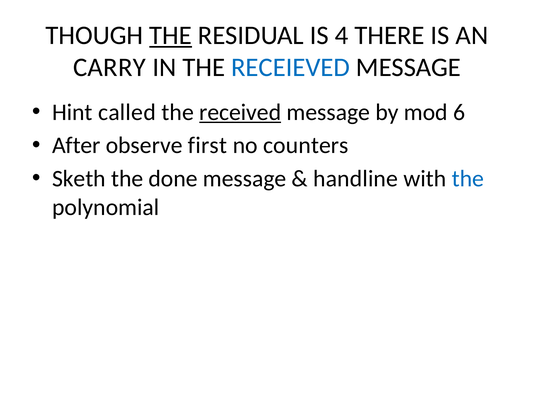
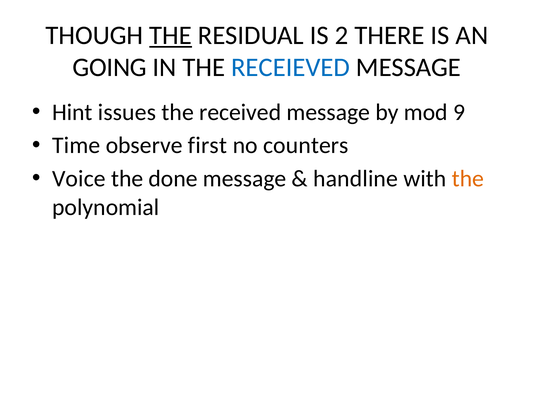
4: 4 -> 2
CARRY: CARRY -> GOING
called: called -> issues
received underline: present -> none
6: 6 -> 9
After: After -> Time
Sketh: Sketh -> Voice
the at (468, 178) colour: blue -> orange
